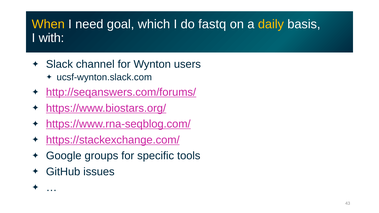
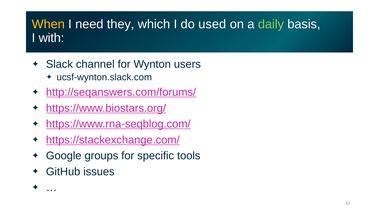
goal: goal -> they
fastq: fastq -> used
daily colour: yellow -> light green
